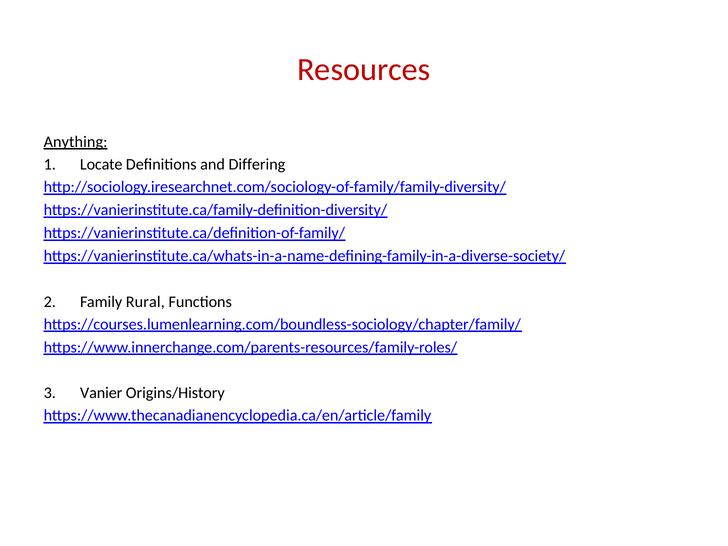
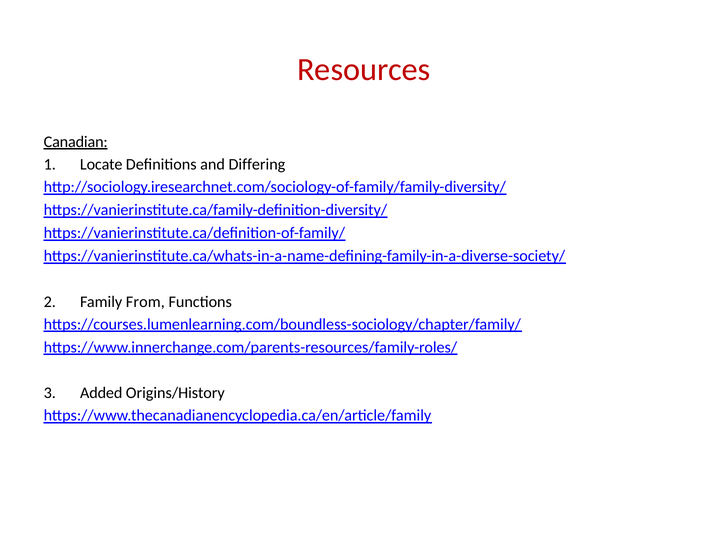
Anything: Anything -> Canadian
Rural: Rural -> From
Vanier: Vanier -> Added
